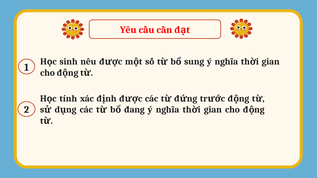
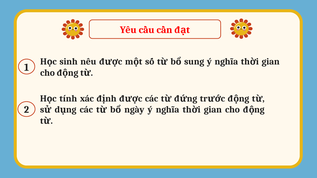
đang: đang -> ngày
